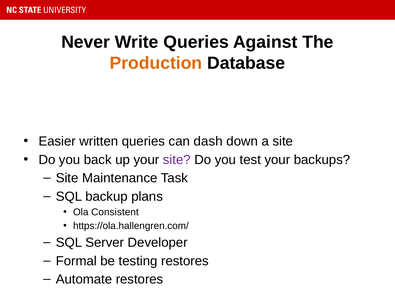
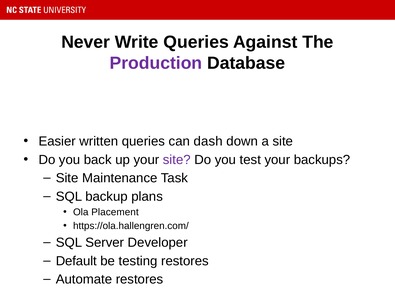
Production colour: orange -> purple
Consistent: Consistent -> Placement
Formal: Formal -> Default
